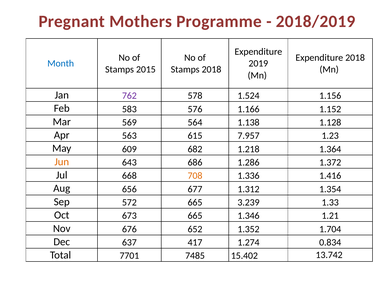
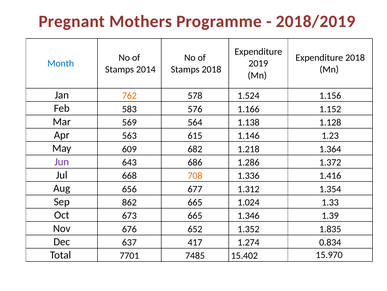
2015: 2015 -> 2014
762 colour: purple -> orange
7.957: 7.957 -> 1.146
Jun colour: orange -> purple
572: 572 -> 862
3.239: 3.239 -> 1.024
1.21: 1.21 -> 1.39
1.704: 1.704 -> 1.835
13.742: 13.742 -> 15.970
